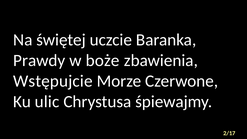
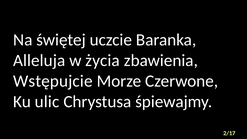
Prawdy: Prawdy -> Alleluja
boże: boże -> życia
